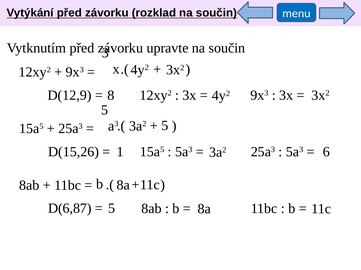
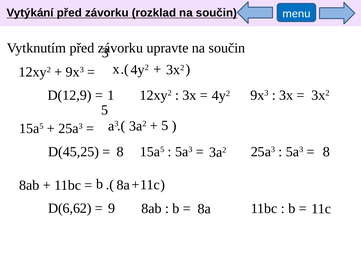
8: 8 -> 1
D(15,26: D(15,26 -> D(45,25
1 at (120, 152): 1 -> 8
6 at (326, 152): 6 -> 8
D(6,87: D(6,87 -> D(6,62
5 at (112, 209): 5 -> 9
